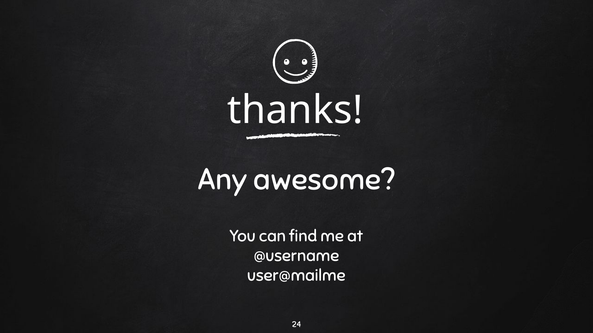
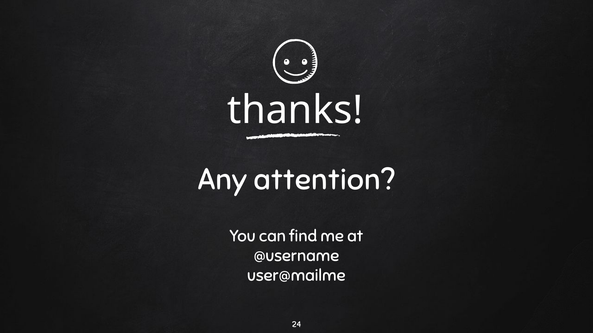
awesome: awesome -> attention
